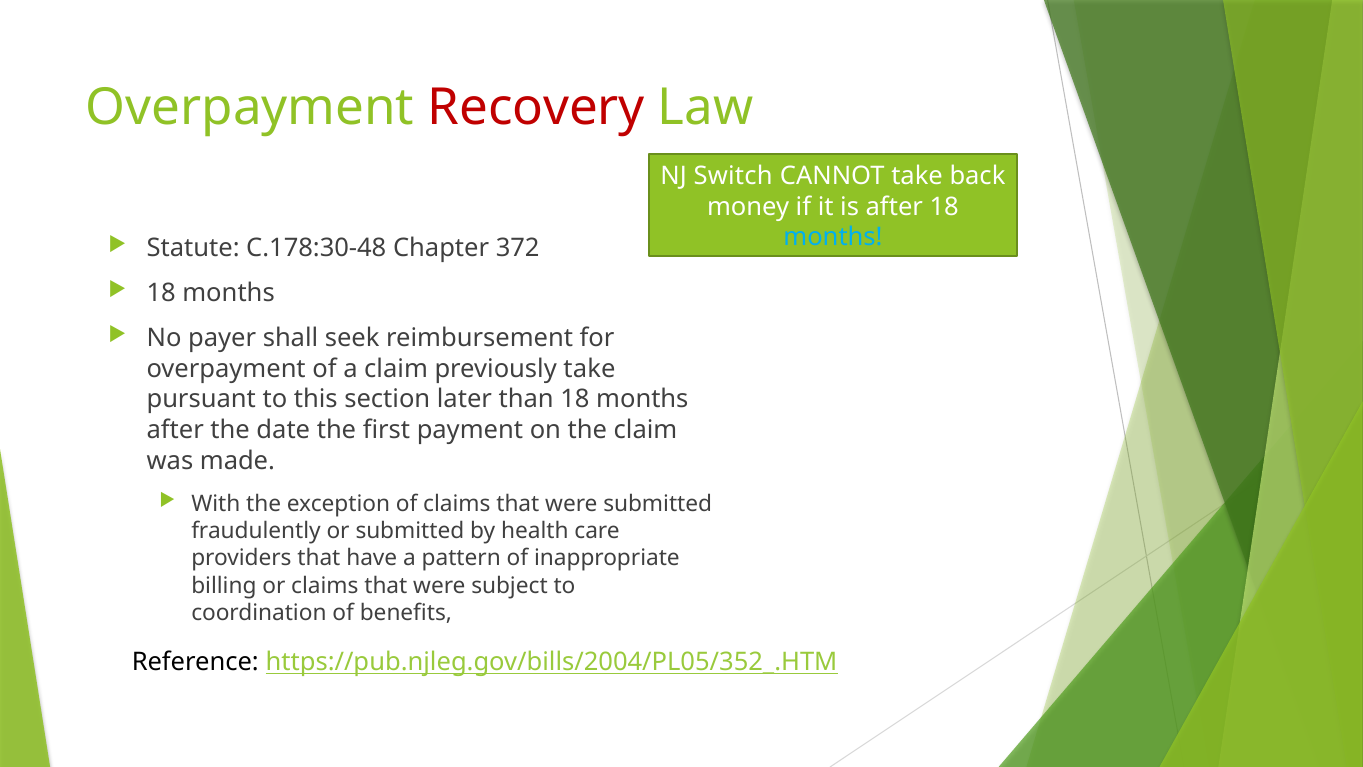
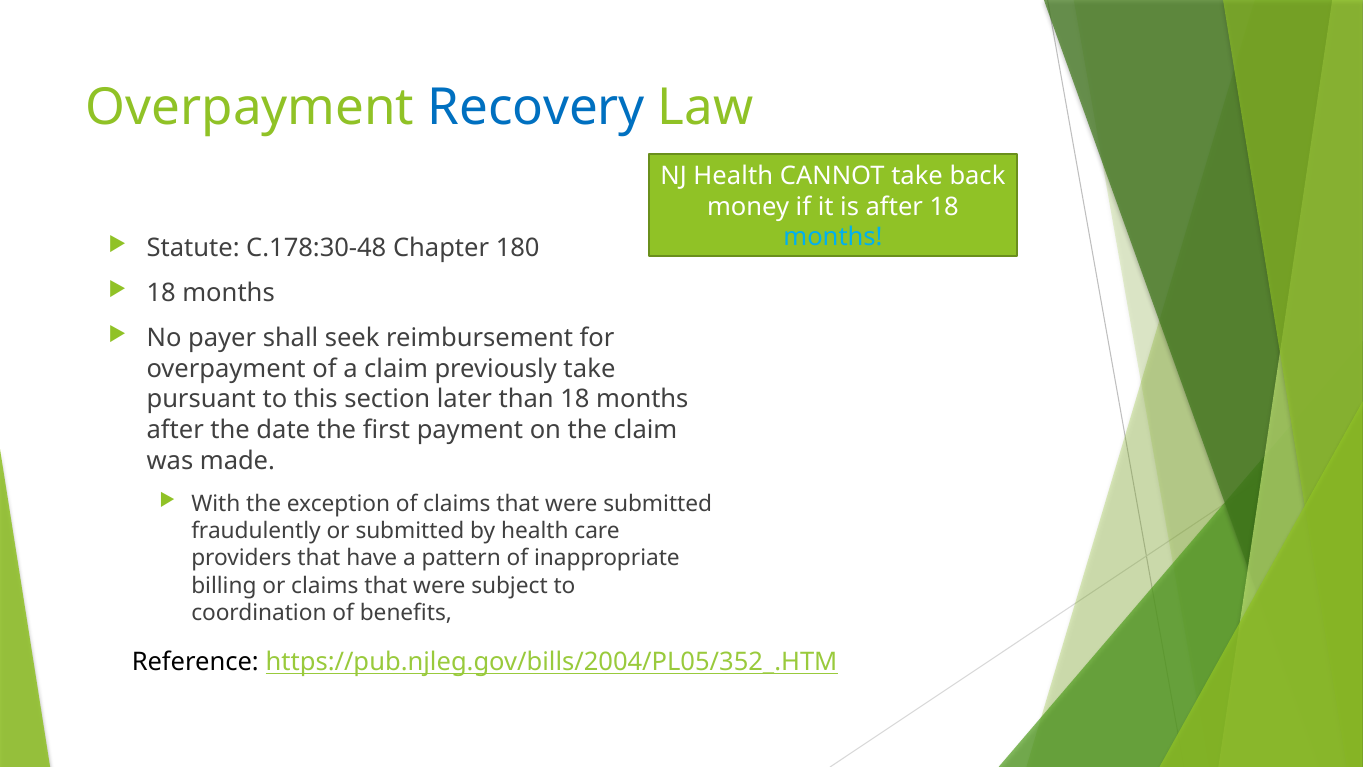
Recovery colour: red -> blue
NJ Switch: Switch -> Health
372: 372 -> 180
